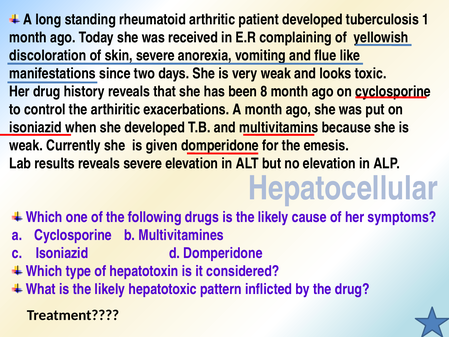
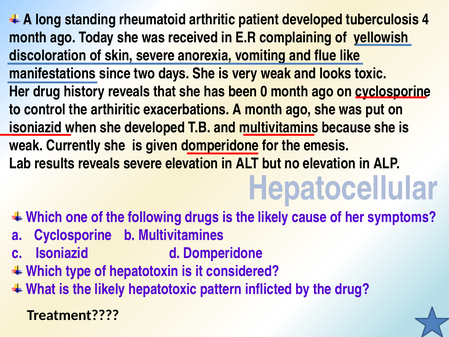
1: 1 -> 4
8: 8 -> 0
